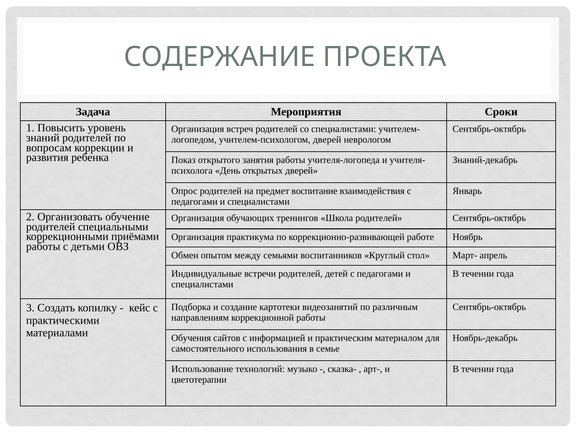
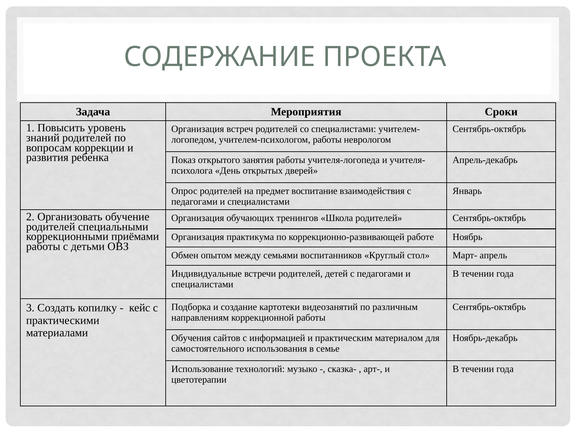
учителем-психологом дверей: дверей -> работы
Знаний-декабрь: Знаний-декабрь -> Апрель-декабрь
